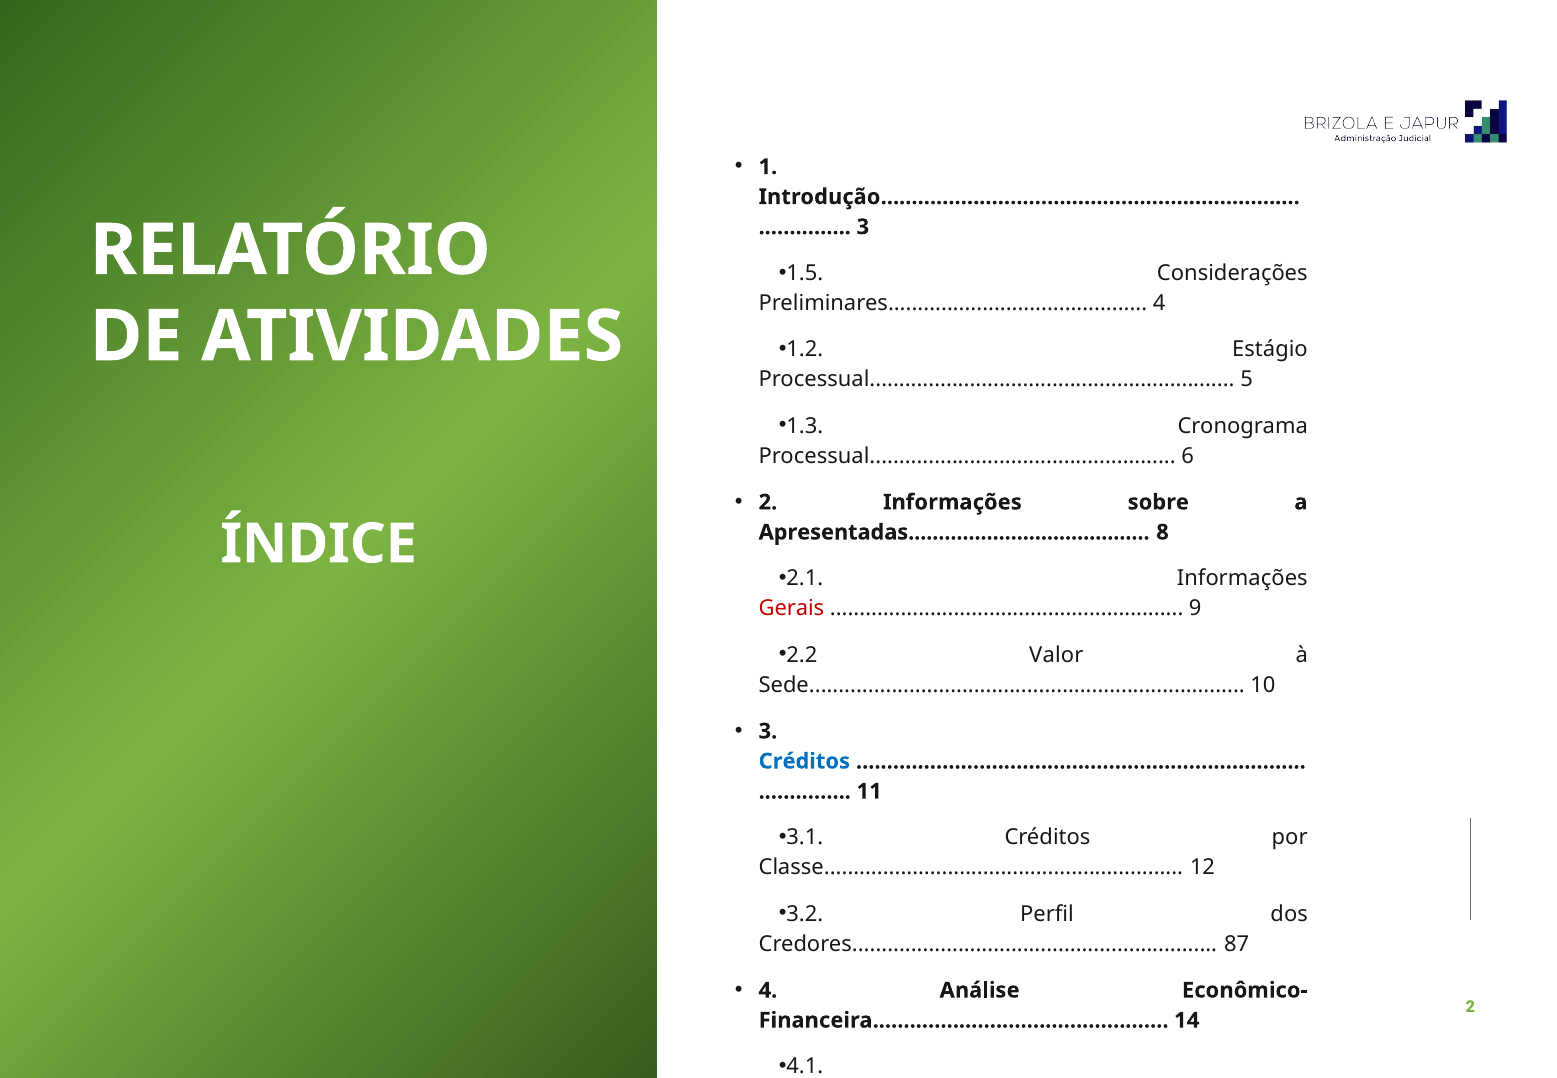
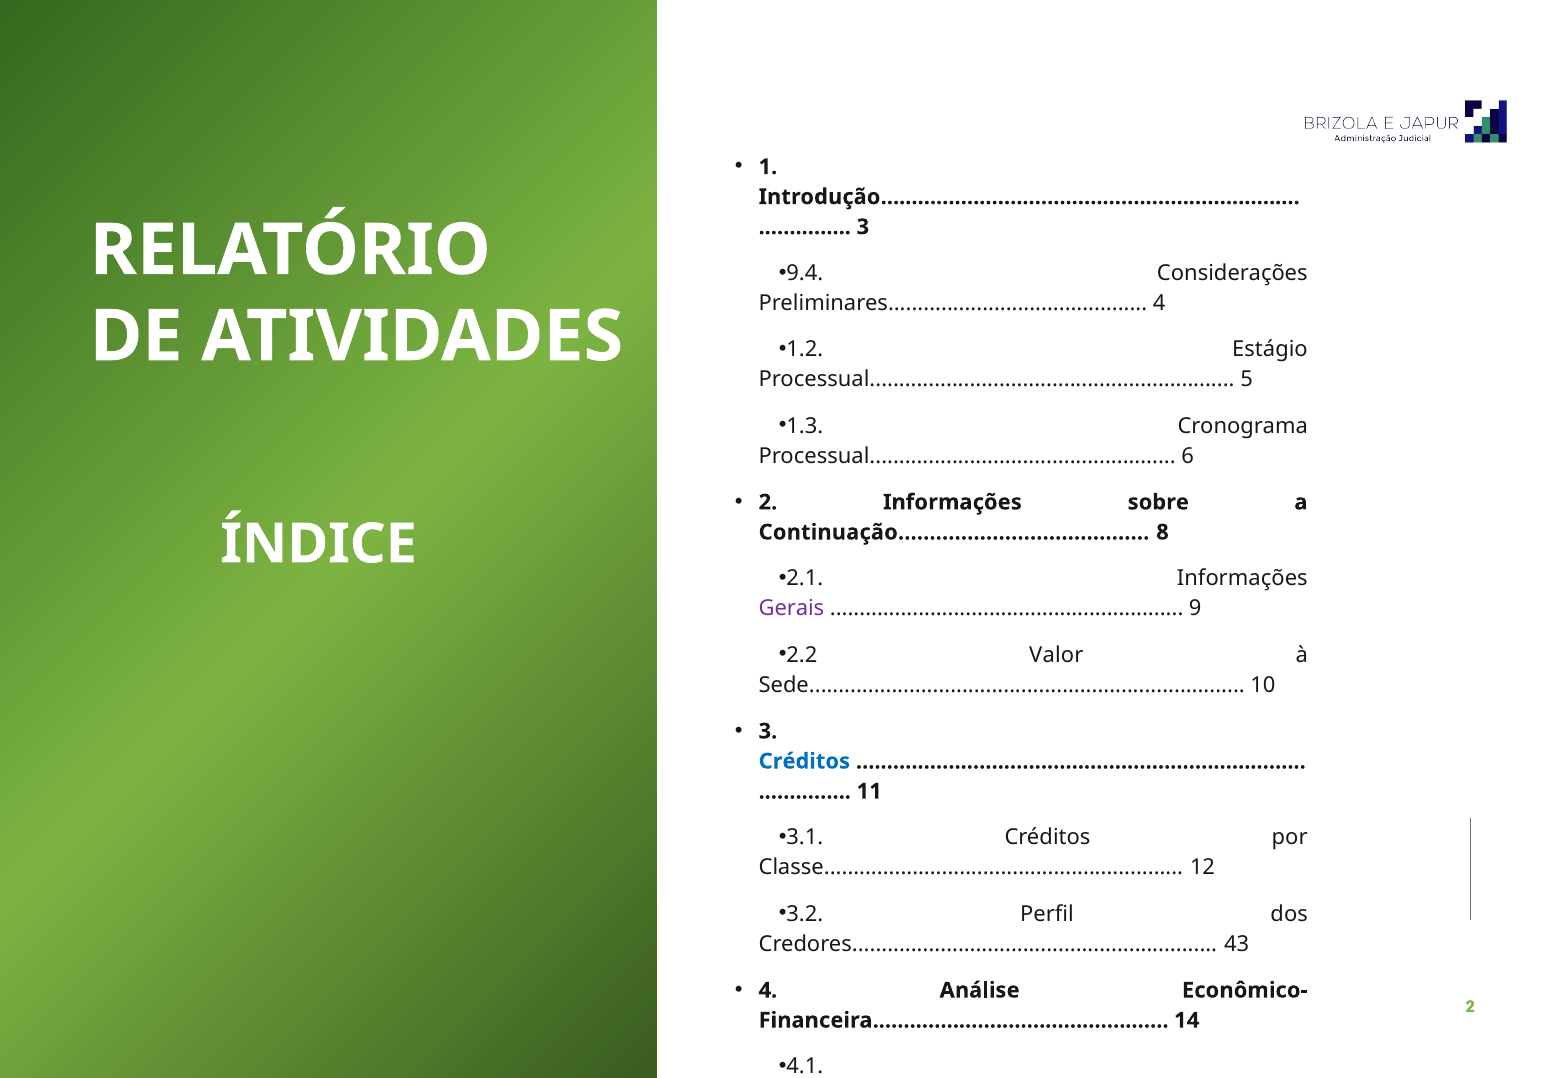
1.5: 1.5 -> 9.4
Apresentadas: Apresentadas -> Continuação
Gerais colour: red -> purple
87: 87 -> 43
